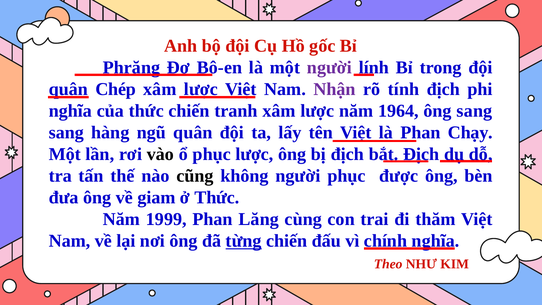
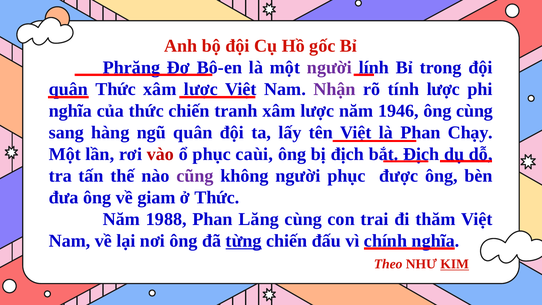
Chép at (116, 89): Chép -> Thức
tính địch: địch -> lược
1964: 1964 -> 1946
ông sang: sang -> cùng
vào colour: black -> red
phục lược: lược -> caùi
cũng colour: black -> purple
1999: 1999 -> 1988
KIM underline: none -> present
